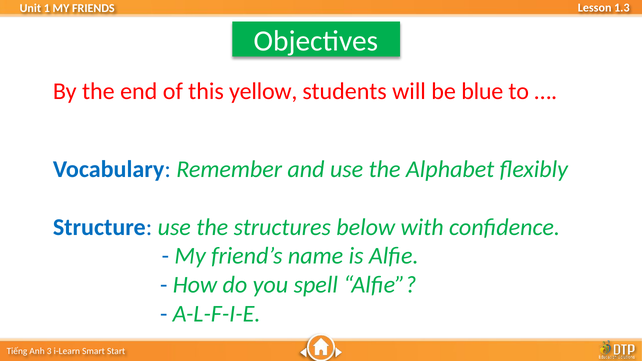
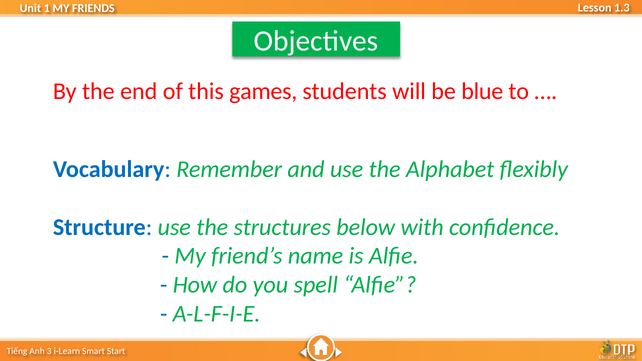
yellow: yellow -> games
